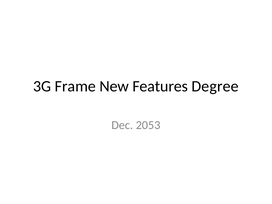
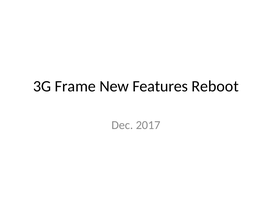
Degree: Degree -> Reboot
2053: 2053 -> 2017
